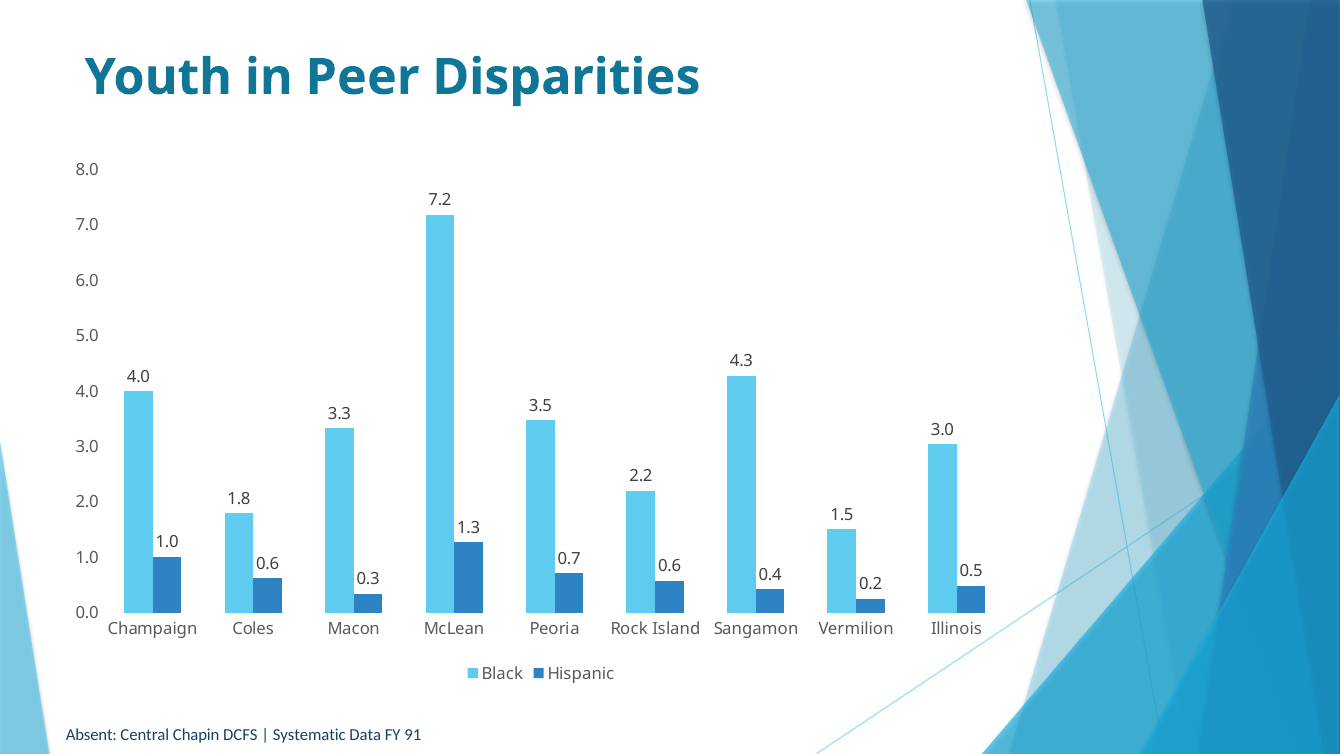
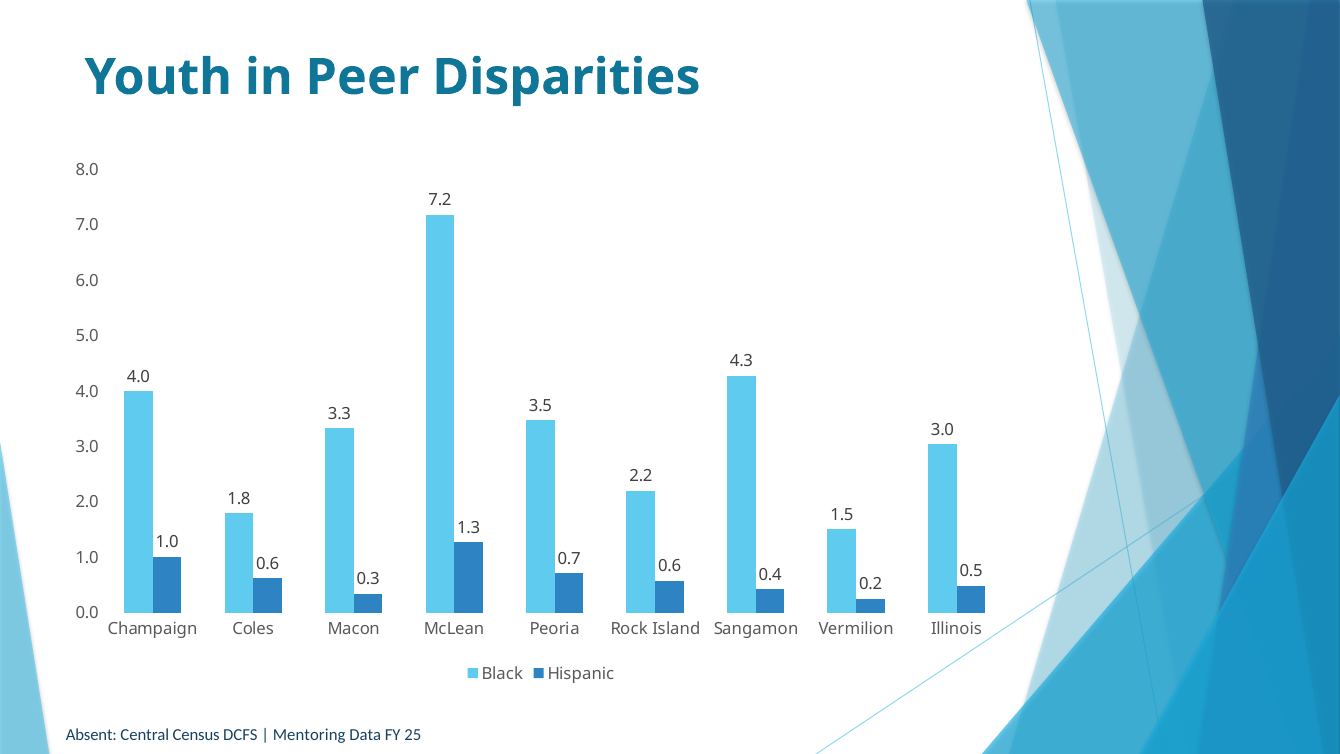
Chapin: Chapin -> Census
Systematic: Systematic -> Mentoring
91: 91 -> 25
